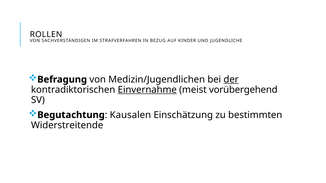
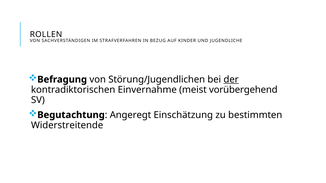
Medizin/Jugendlichen: Medizin/Jugendlichen -> Störung/Jugendlichen
Einvernahme underline: present -> none
Kausalen: Kausalen -> Angeregt
